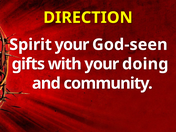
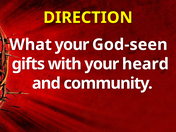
Spirit: Spirit -> What
doing: doing -> heard
